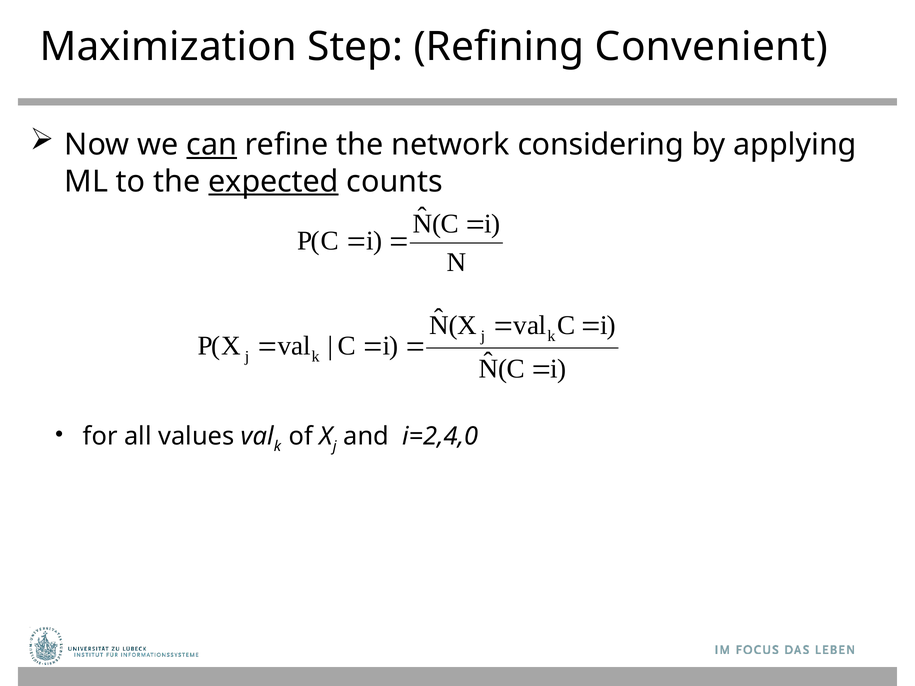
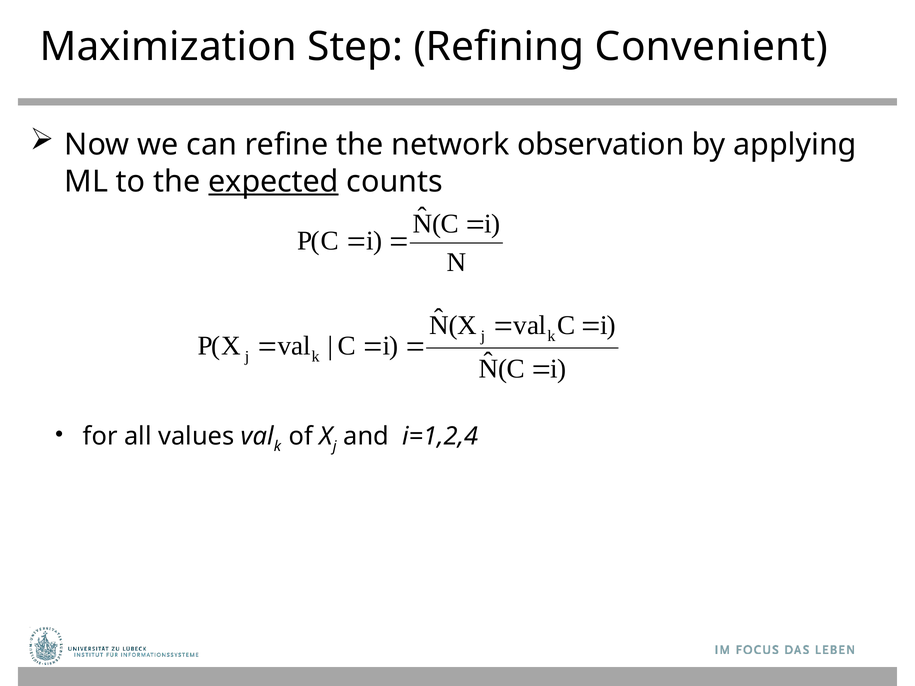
can underline: present -> none
considering: considering -> observation
i=2,4,0: i=2,4,0 -> i=1,2,4
